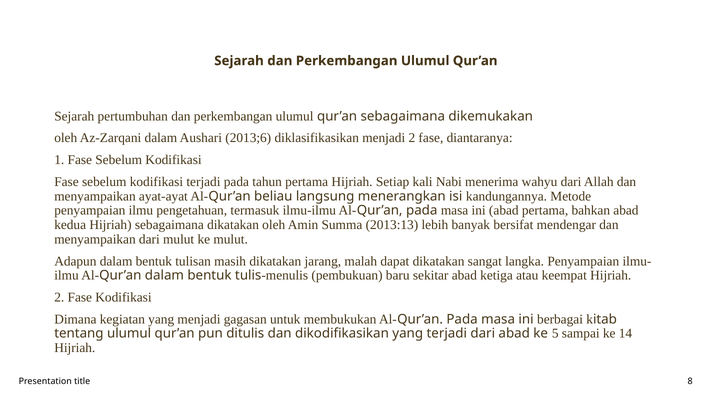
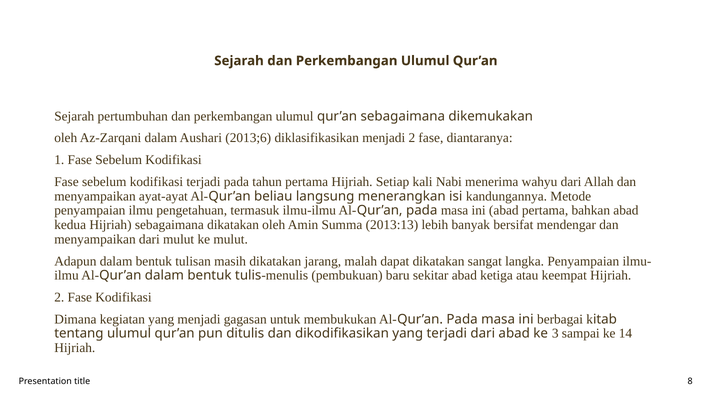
5: 5 -> 3
